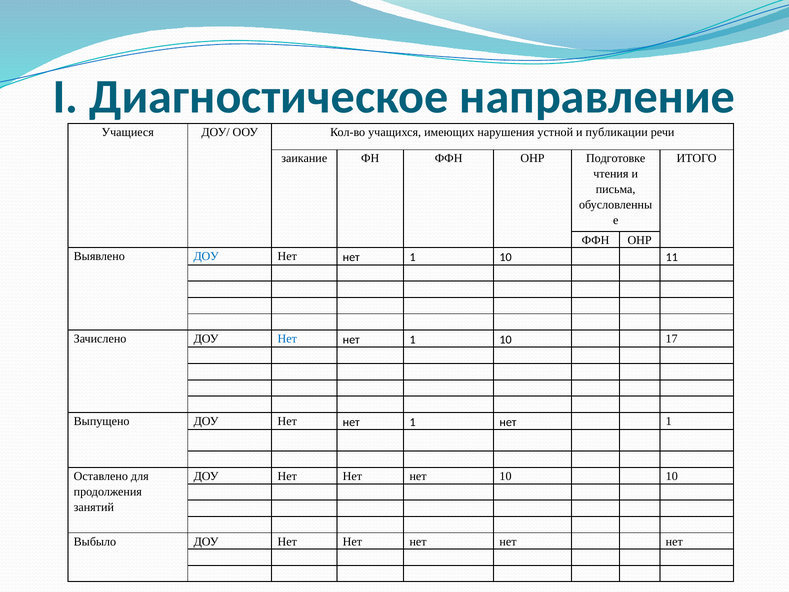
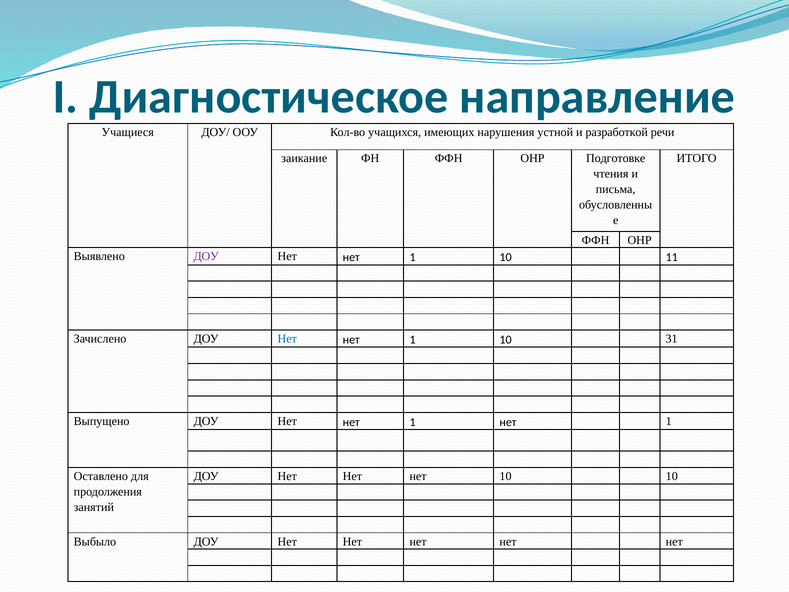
публикации: публикации -> разработкой
ДОУ at (206, 256) colour: blue -> purple
17: 17 -> 31
